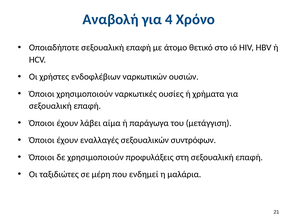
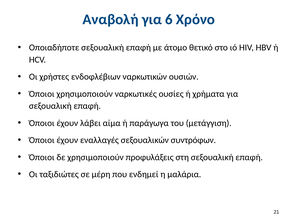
4: 4 -> 6
